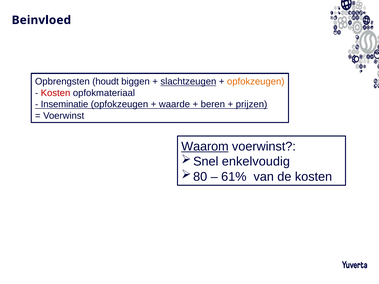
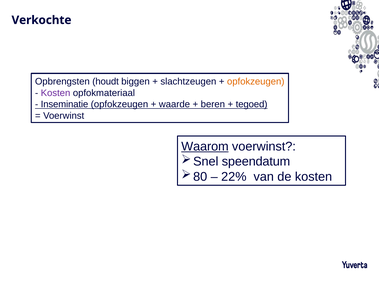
Beinvloed: Beinvloed -> Verkochte
slachtzeugen underline: present -> none
Kosten at (56, 93) colour: red -> purple
prijzen: prijzen -> tegoed
enkelvoudig: enkelvoudig -> speendatum
61%: 61% -> 22%
